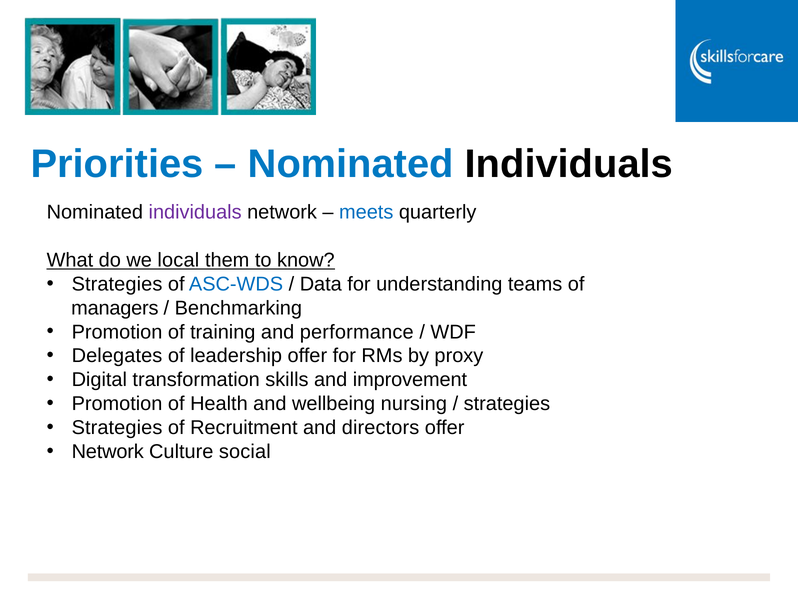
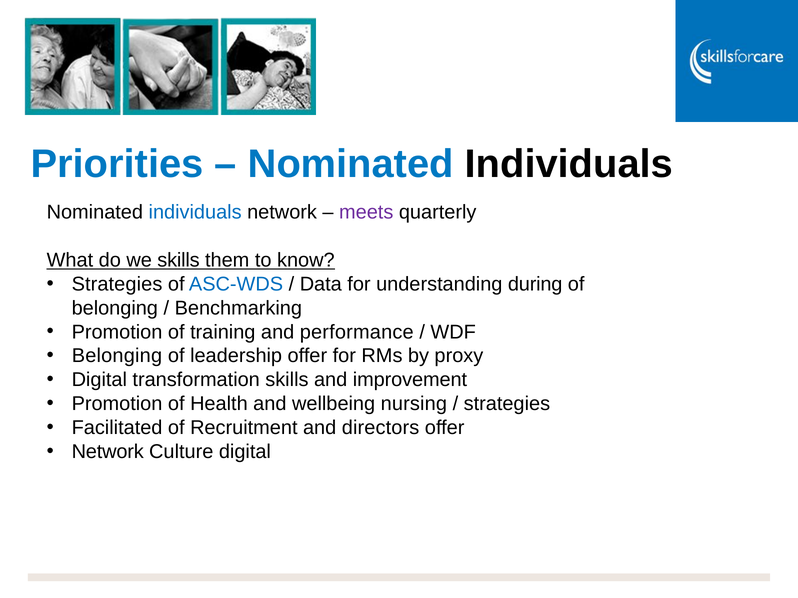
individuals at (195, 213) colour: purple -> blue
meets colour: blue -> purple
we local: local -> skills
teams: teams -> during
managers at (115, 308): managers -> belonging
Delegates at (117, 356): Delegates -> Belonging
Strategies at (117, 428): Strategies -> Facilitated
Culture social: social -> digital
